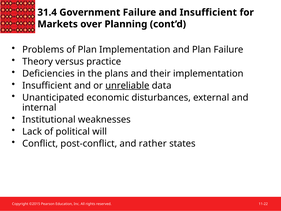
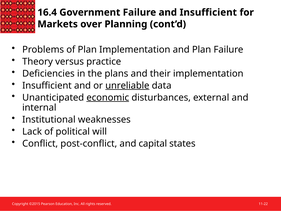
31.4: 31.4 -> 16.4
economic underline: none -> present
rather: rather -> capital
